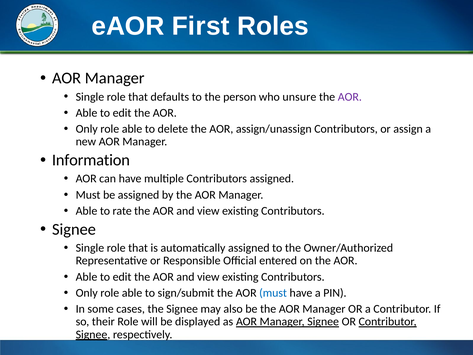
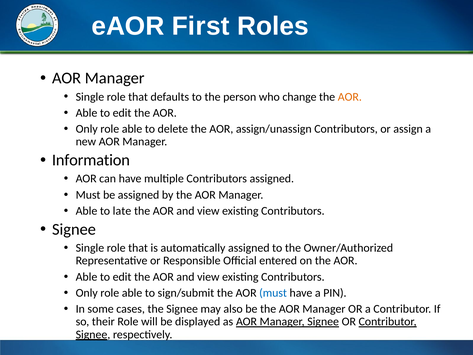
unsure: unsure -> change
AOR at (350, 97) colour: purple -> orange
rate: rate -> late
